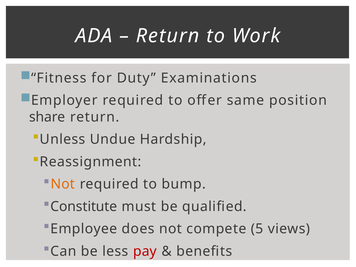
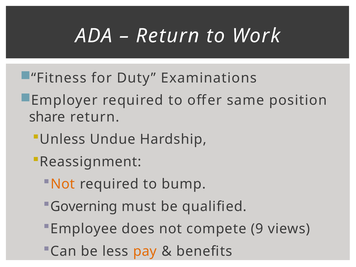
Constitute: Constitute -> Governing
5: 5 -> 9
pay colour: red -> orange
